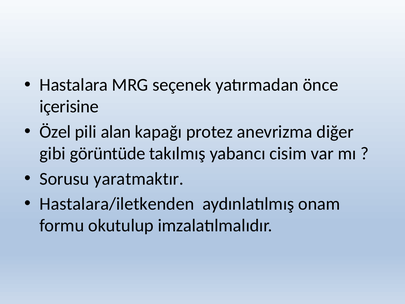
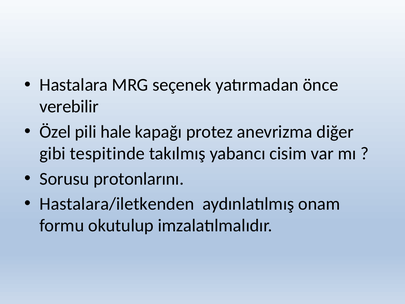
içerisine: içerisine -> verebilir
alan: alan -> hale
görüntüde: görüntüde -> tespitinde
yaratmaktır: yaratmaktır -> protonlarını
